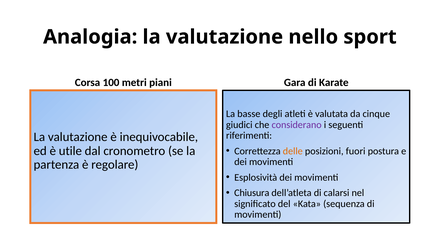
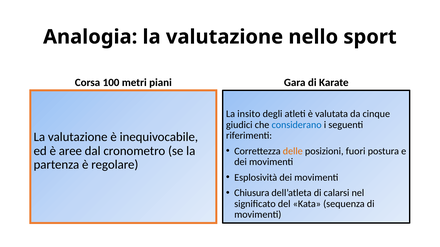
basse: basse -> insito
considerano colour: purple -> blue
utile: utile -> aree
